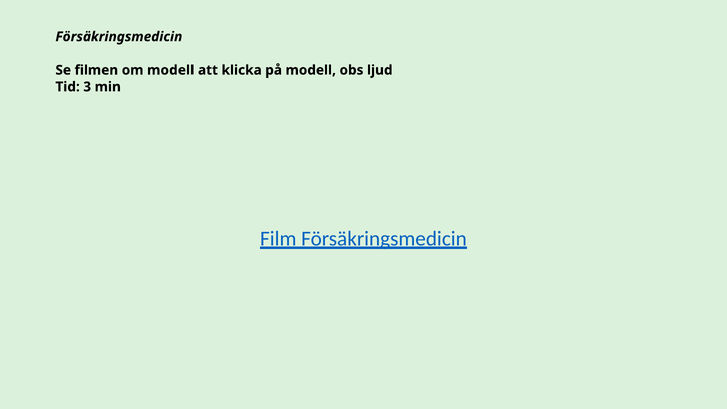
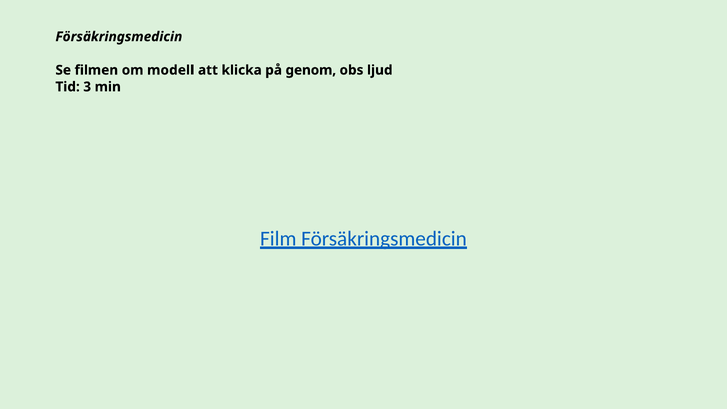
på modell: modell -> genom
